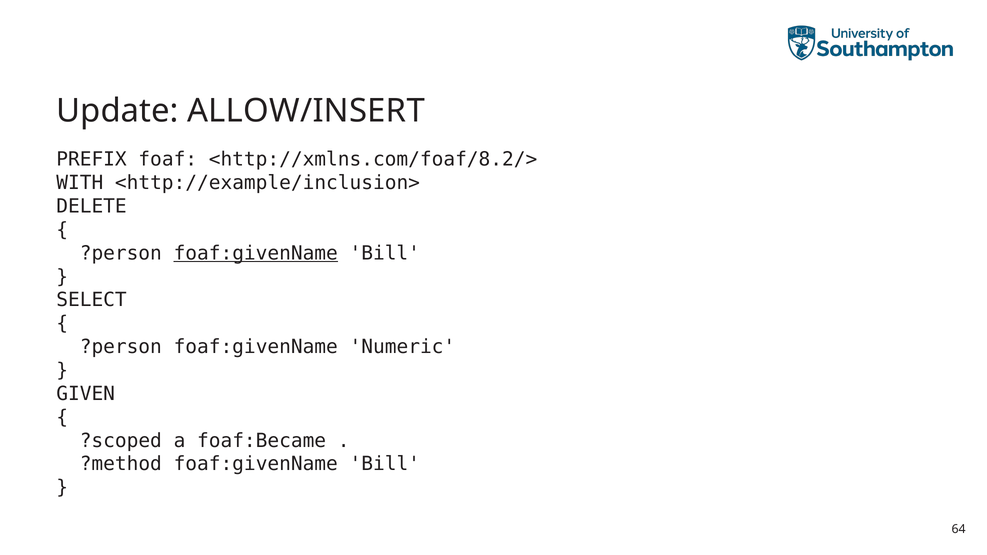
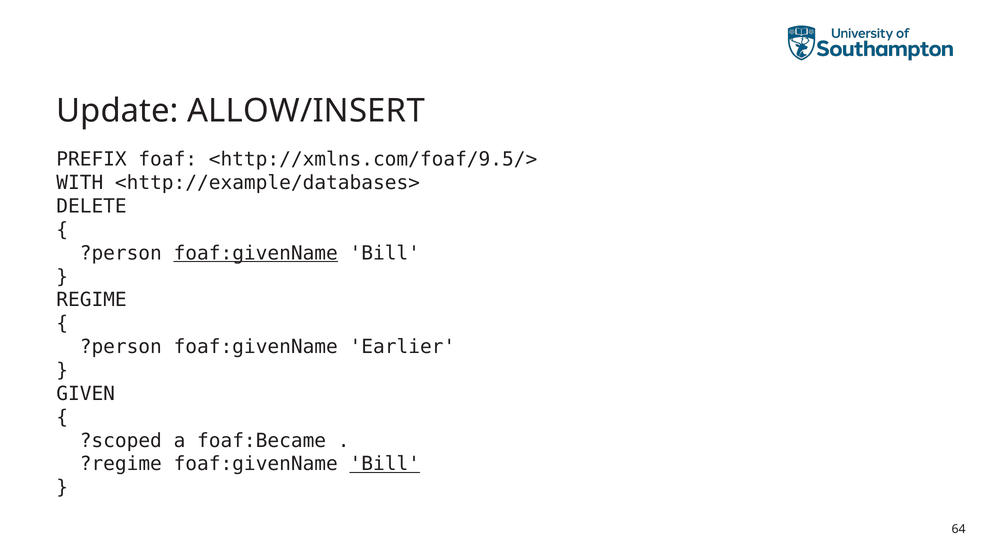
<http://xmlns.com/foaf/8.2/>: <http://xmlns.com/foaf/8.2/> -> <http://xmlns.com/foaf/9.5/>
<http://example/inclusion>: <http://example/inclusion> -> <http://example/databases>
SELECT: SELECT -> REGIME
Numeric: Numeric -> Earlier
?method: ?method -> ?regime
Bill at (385, 464) underline: none -> present
